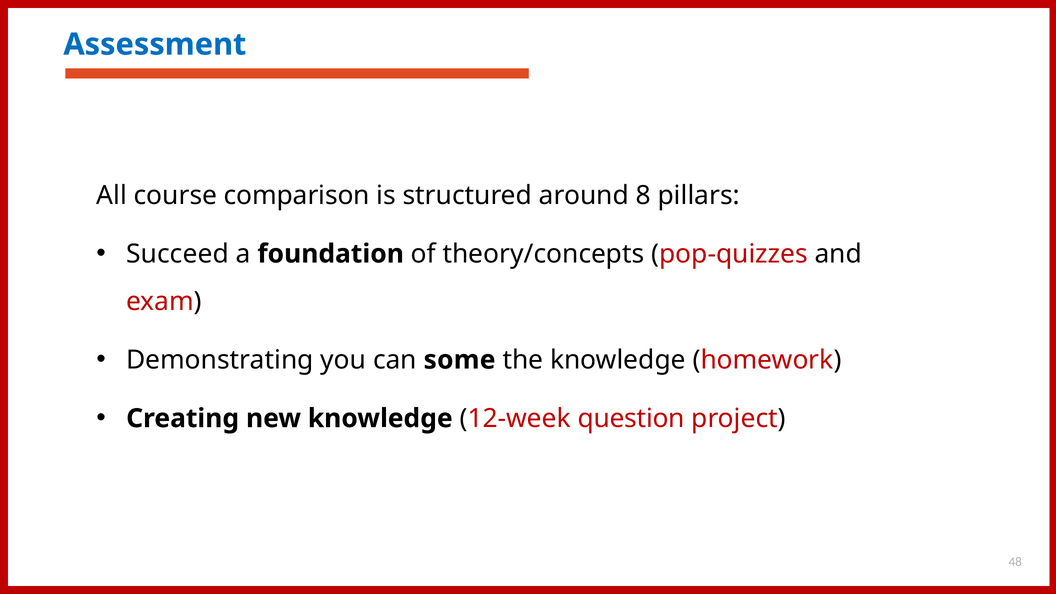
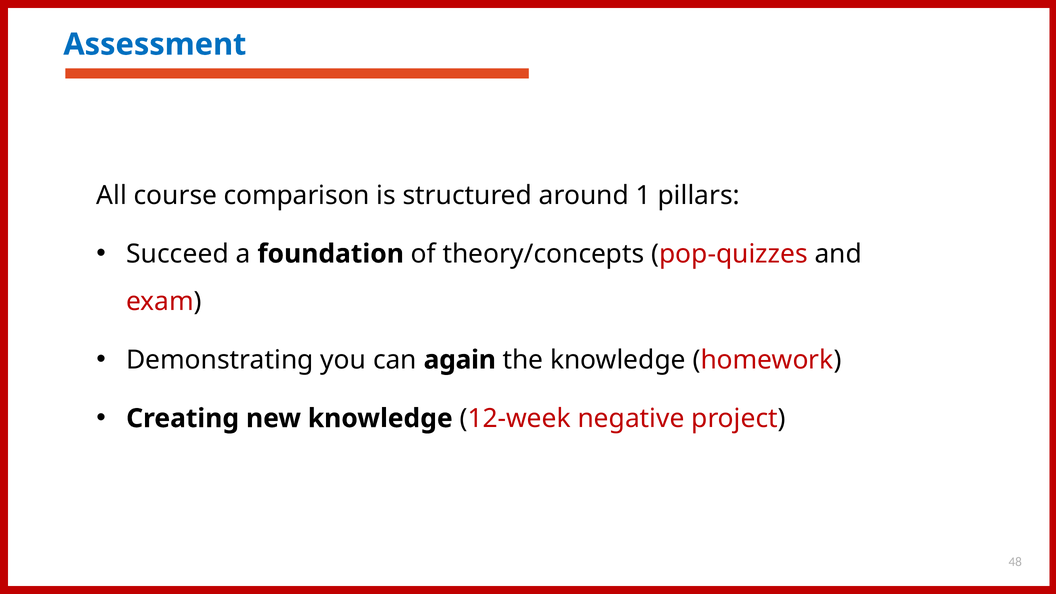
8: 8 -> 1
some: some -> again
question: question -> negative
